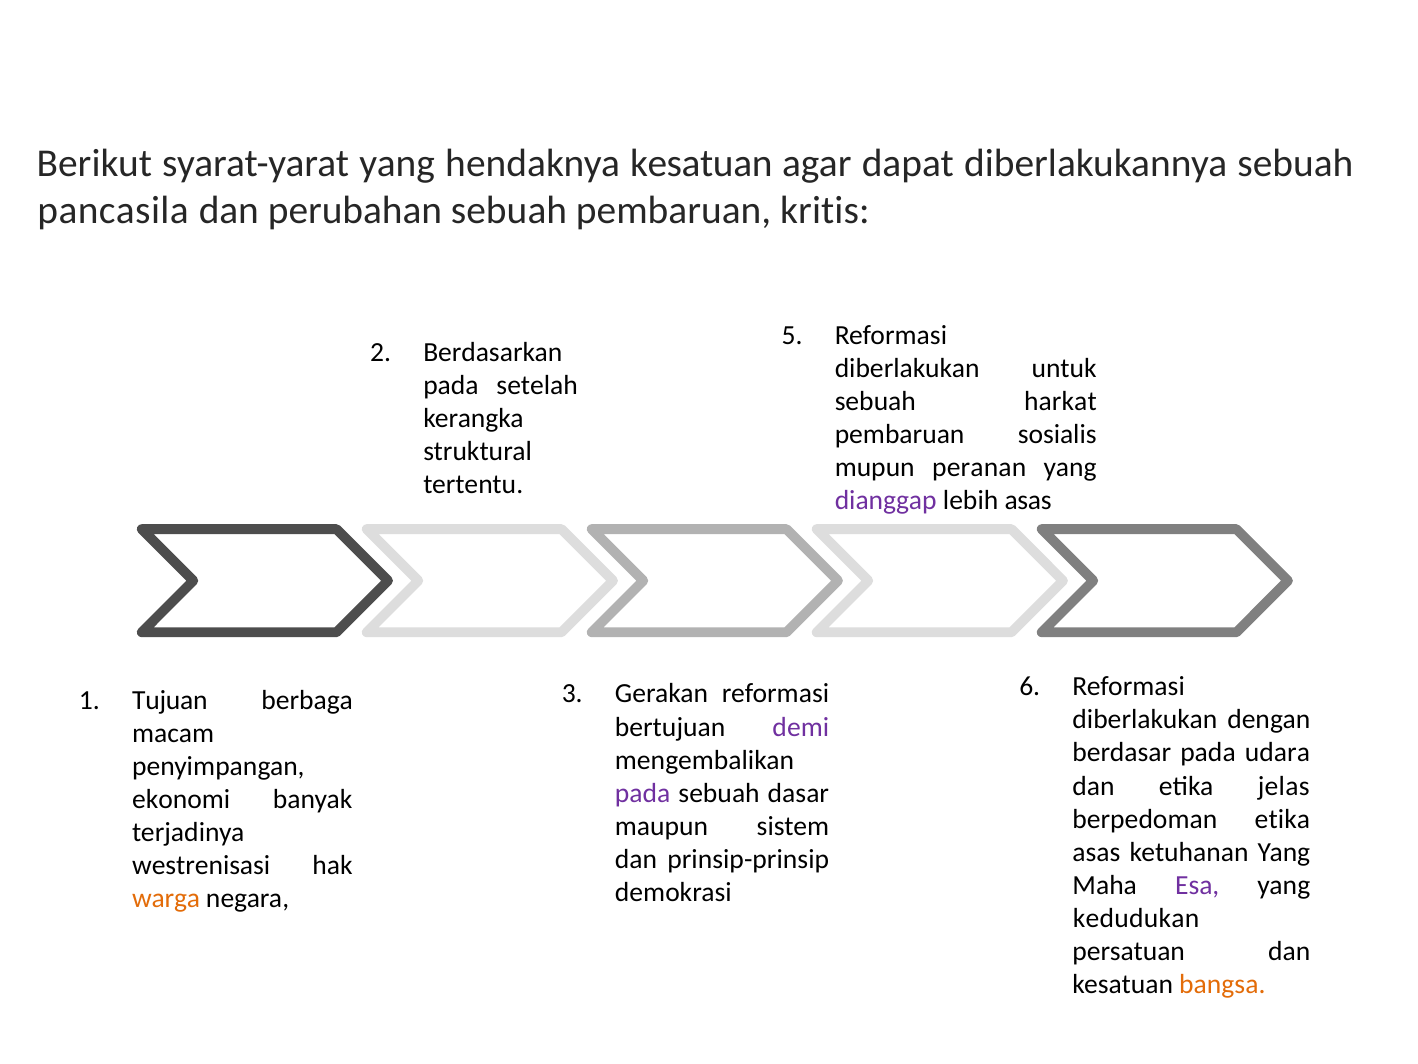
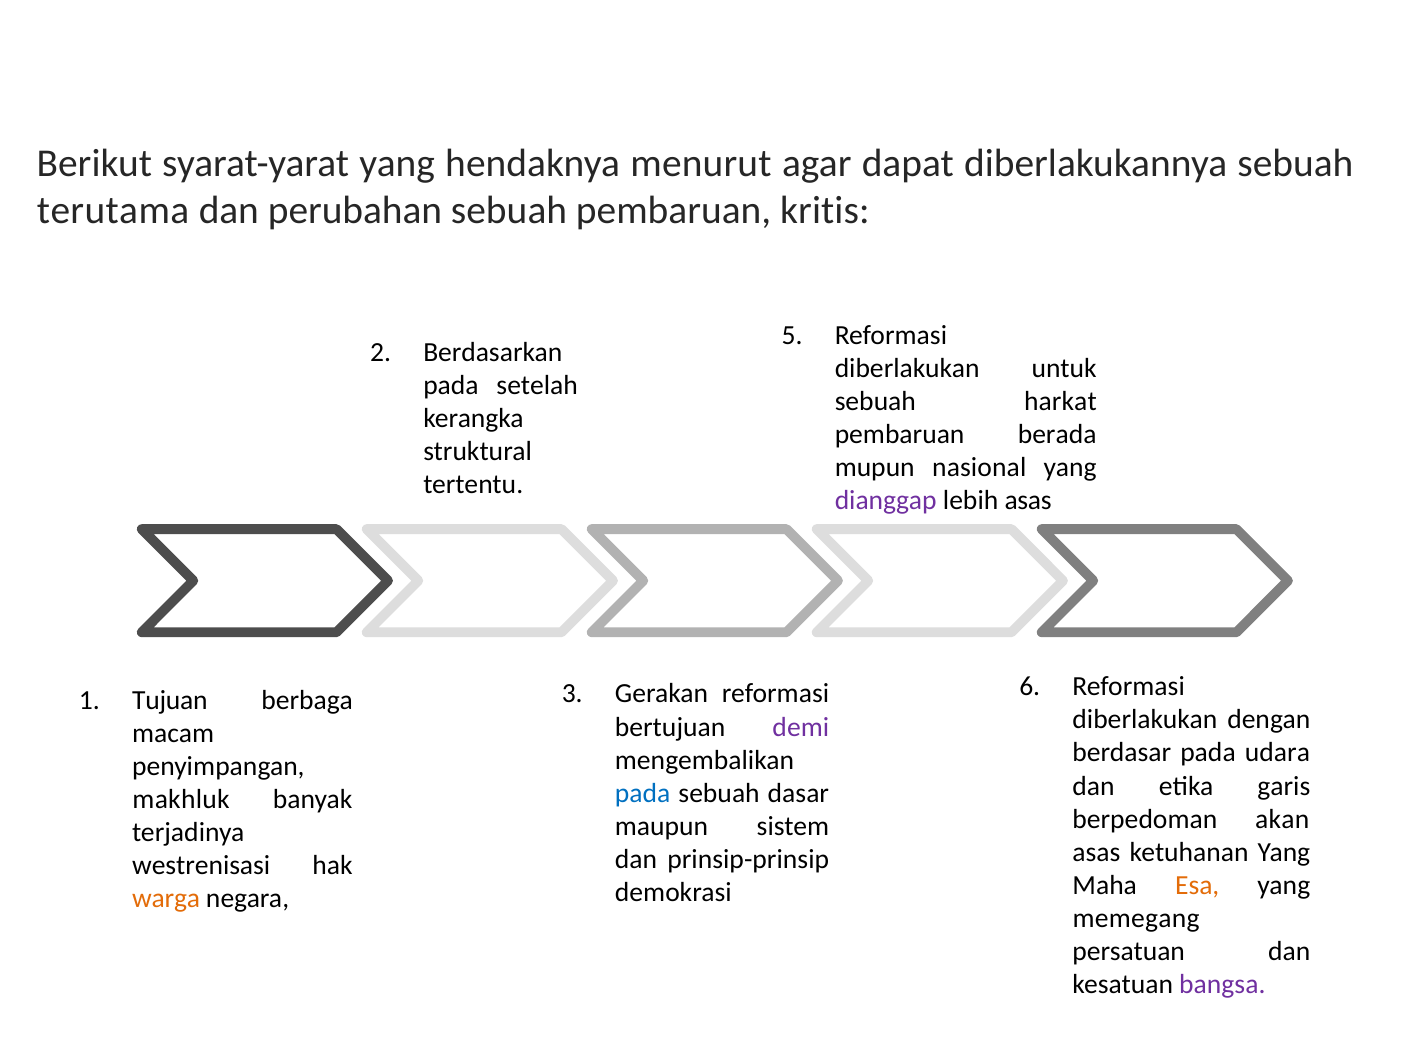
hendaknya kesatuan: kesatuan -> menurut
pancasila: pancasila -> terutama
sosialis: sosialis -> berada
peranan: peranan -> nasional
jelas: jelas -> garis
pada at (643, 793) colour: purple -> blue
ekonomi: ekonomi -> makhluk
berpedoman etika: etika -> akan
Esa colour: purple -> orange
kedudukan: kedudukan -> memegang
bangsa colour: orange -> purple
